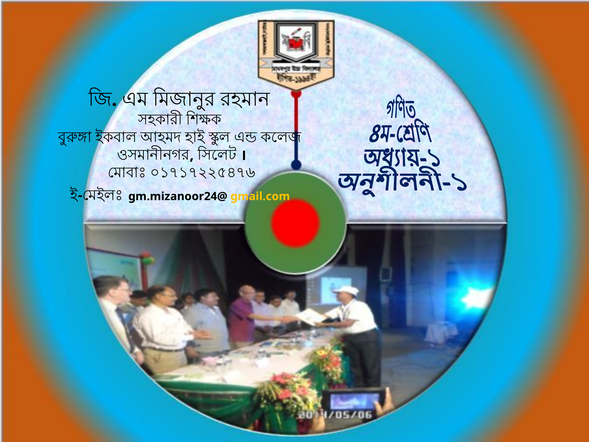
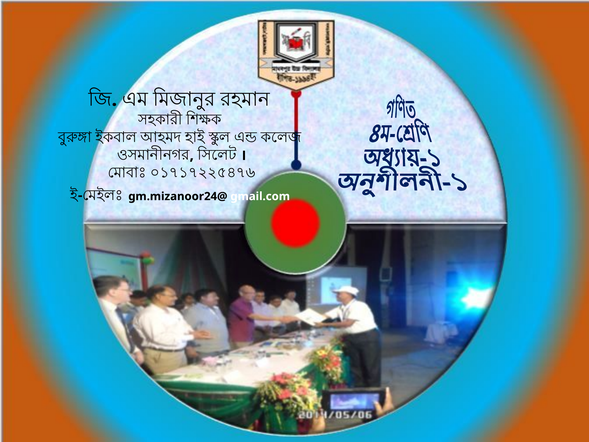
gmail.com colour: yellow -> white
